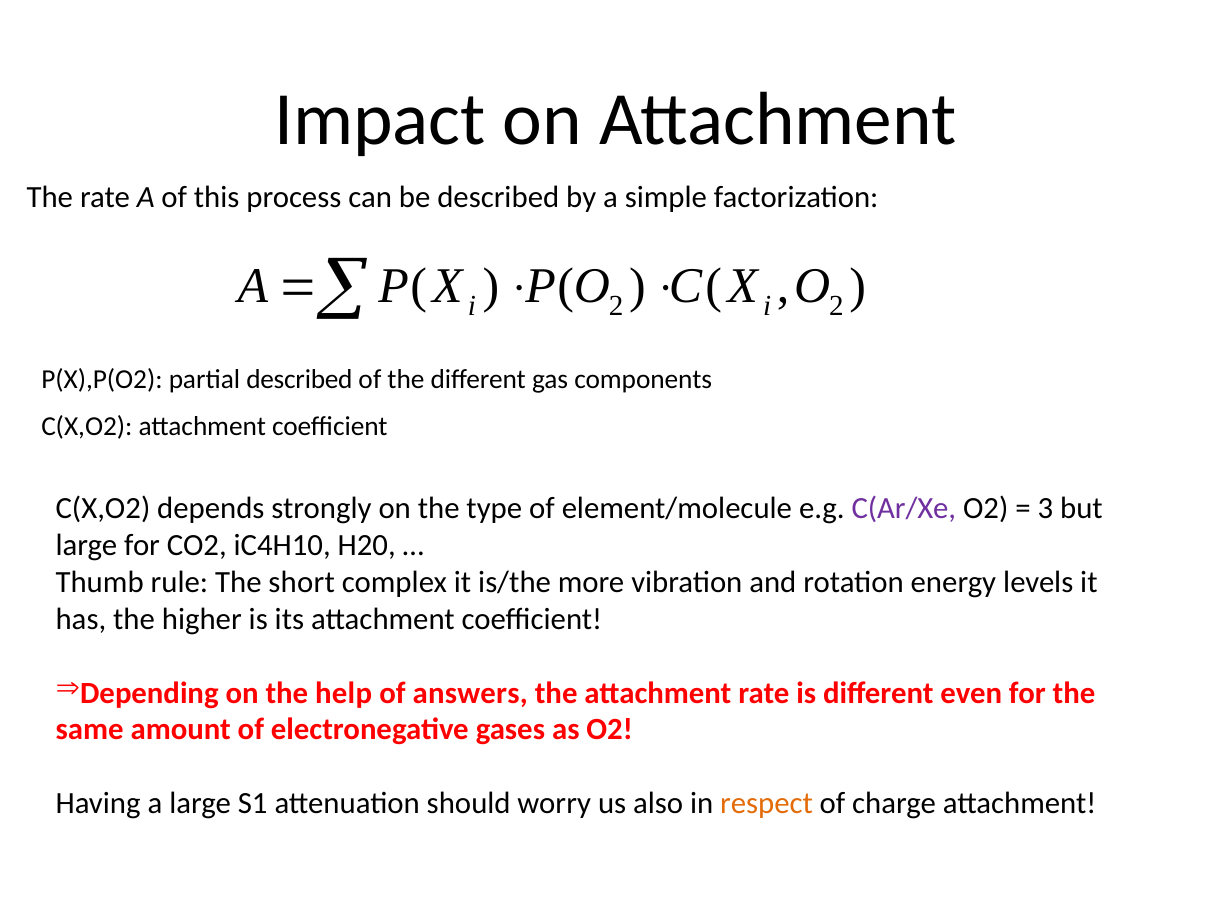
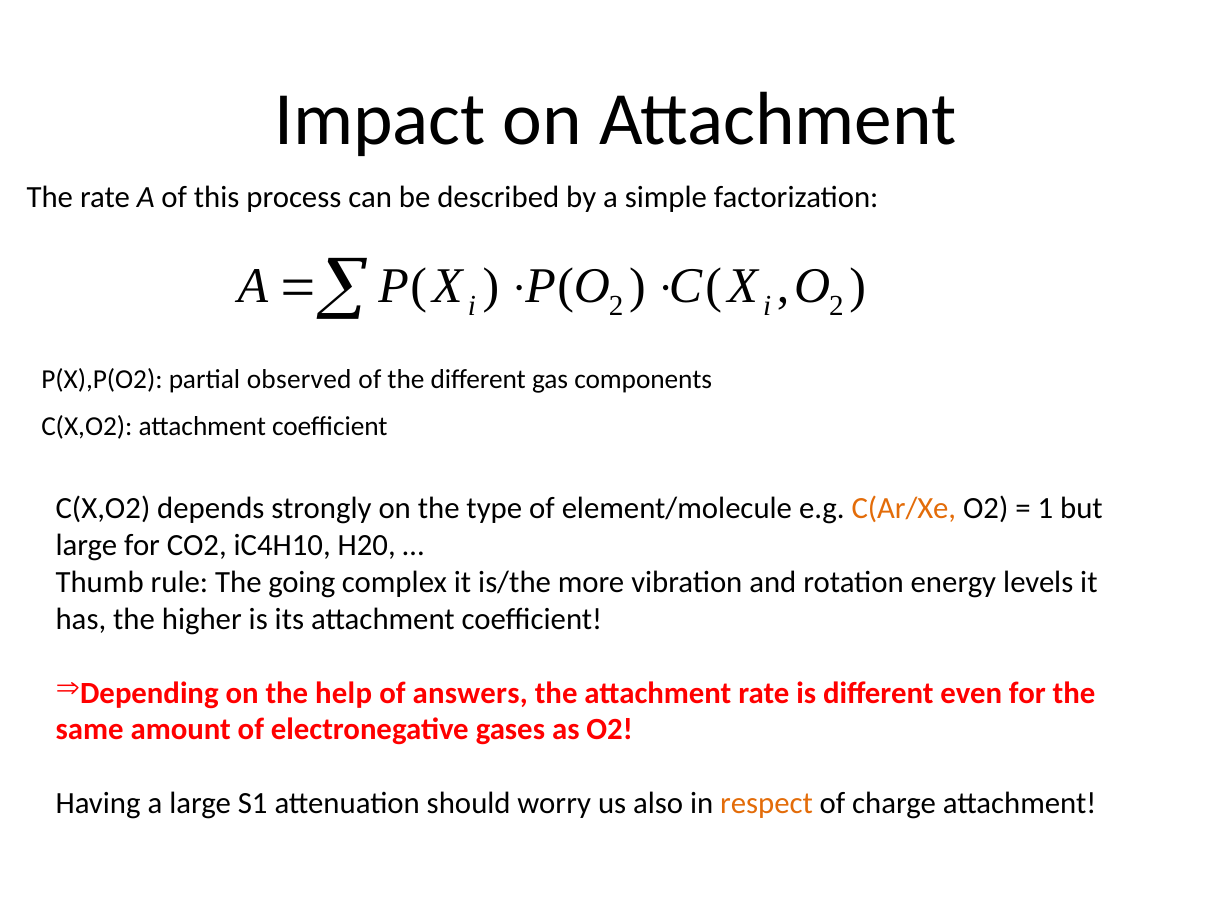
partial described: described -> observed
C(Ar/Xe colour: purple -> orange
3: 3 -> 1
short: short -> going
